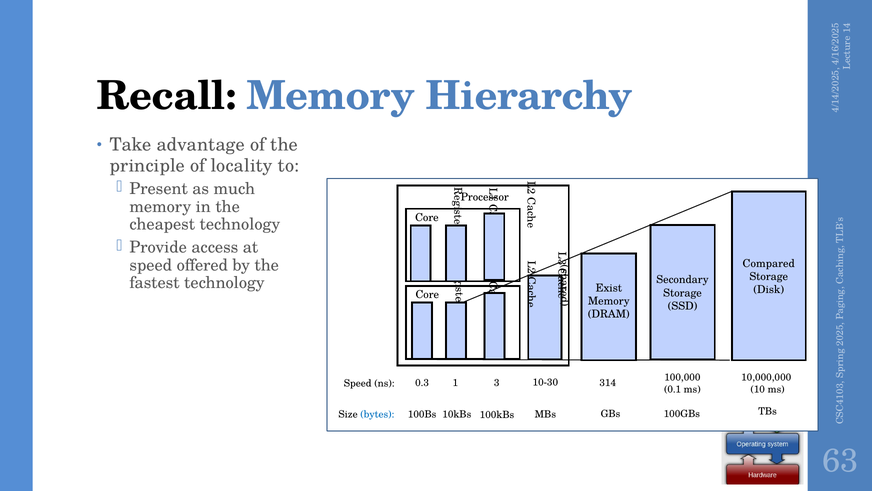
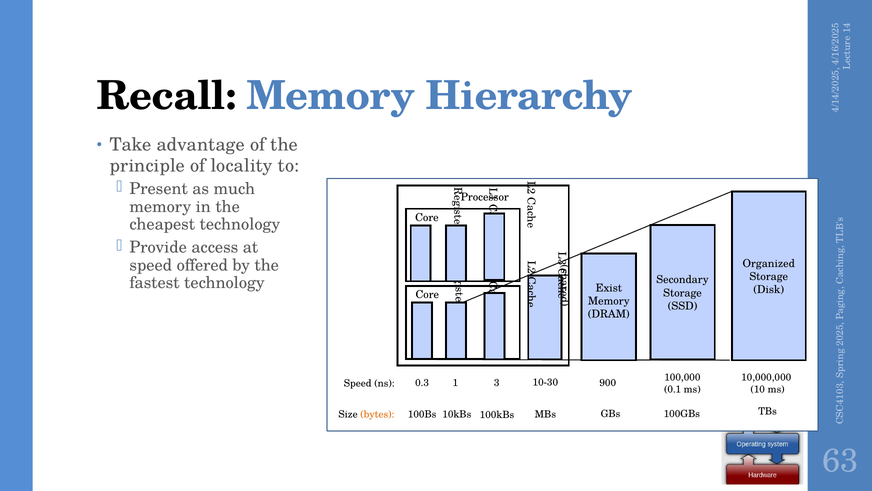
Compared: Compared -> Organized
314: 314 -> 900
bytes colour: blue -> orange
